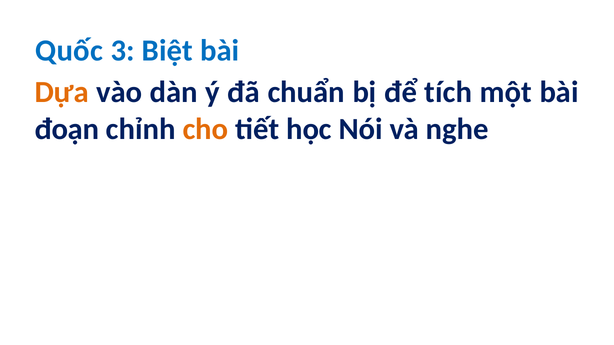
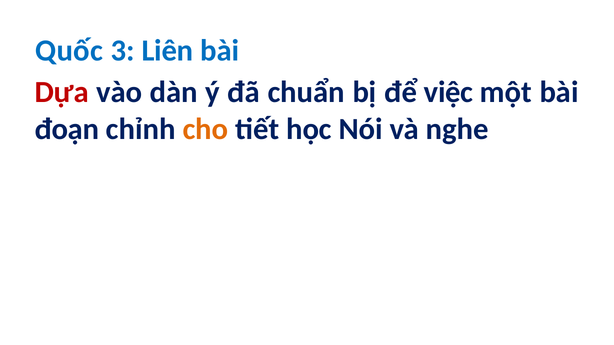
Biệt: Biệt -> Liên
Dựa colour: orange -> red
tích: tích -> việc
